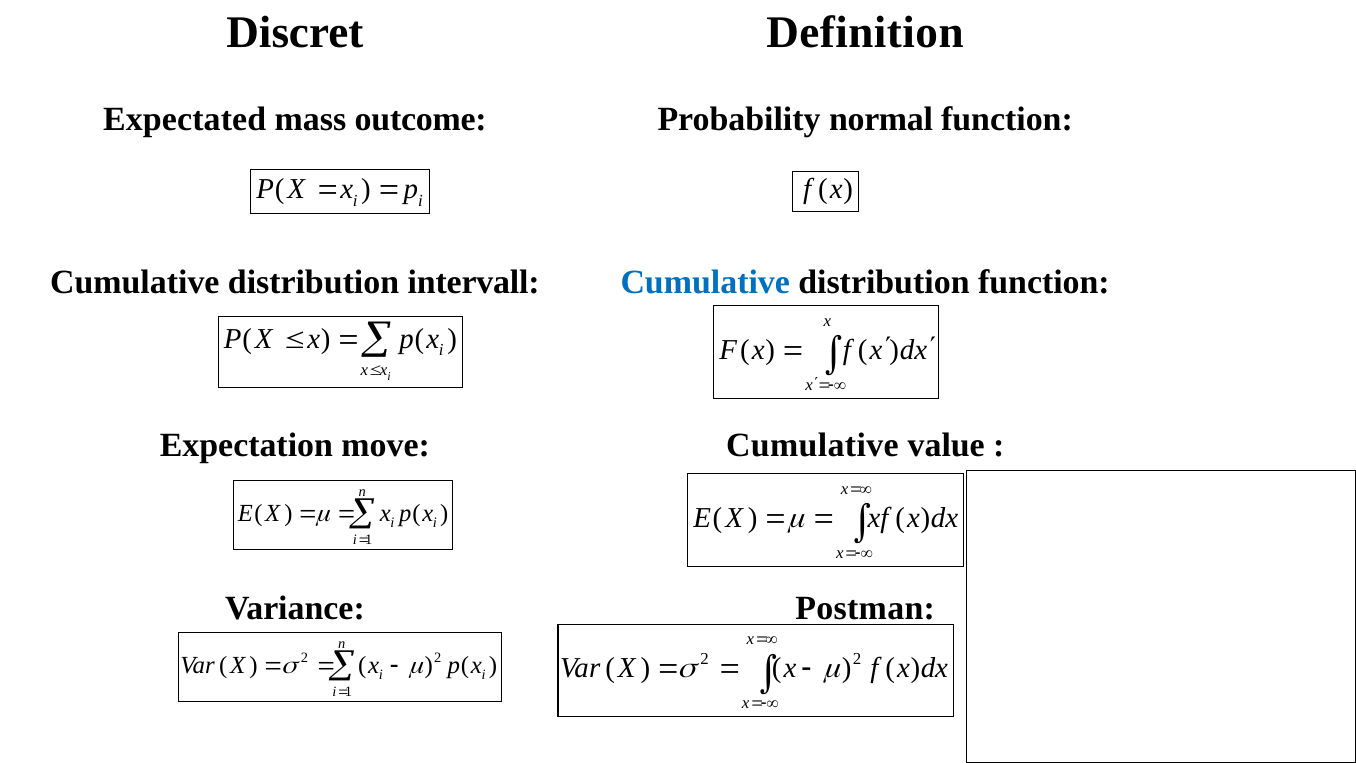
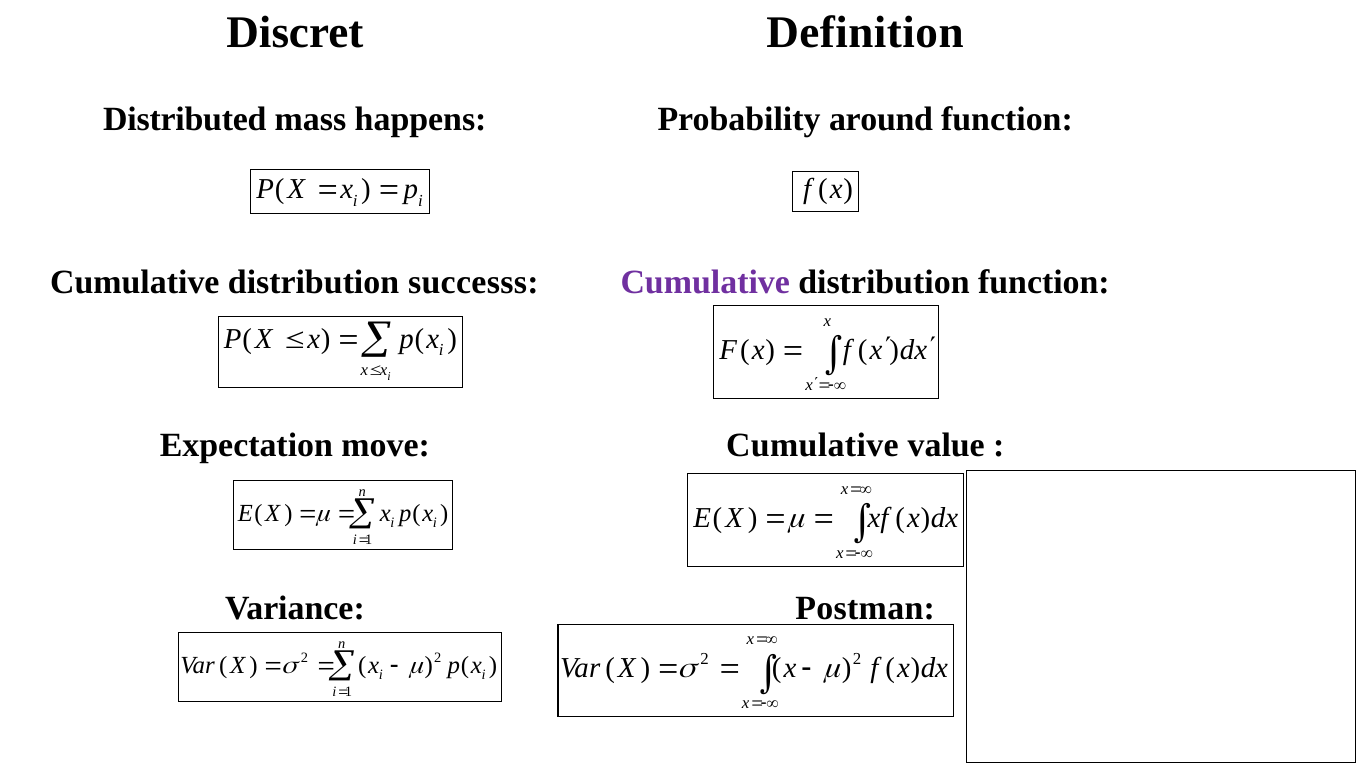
Expectated: Expectated -> Distributed
outcome: outcome -> happens
normal: normal -> around
intervall: intervall -> successs
Cumulative at (705, 282) colour: blue -> purple
